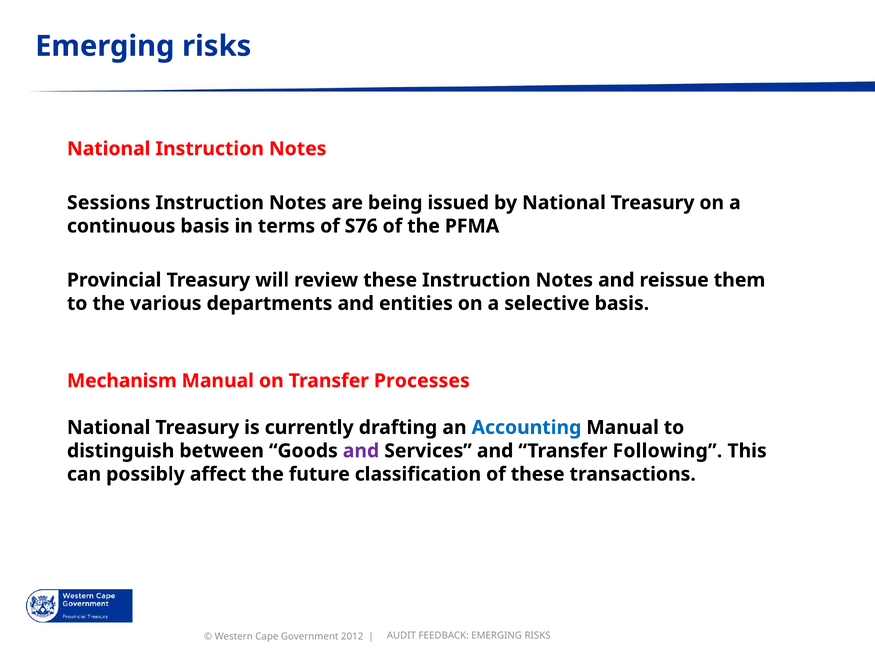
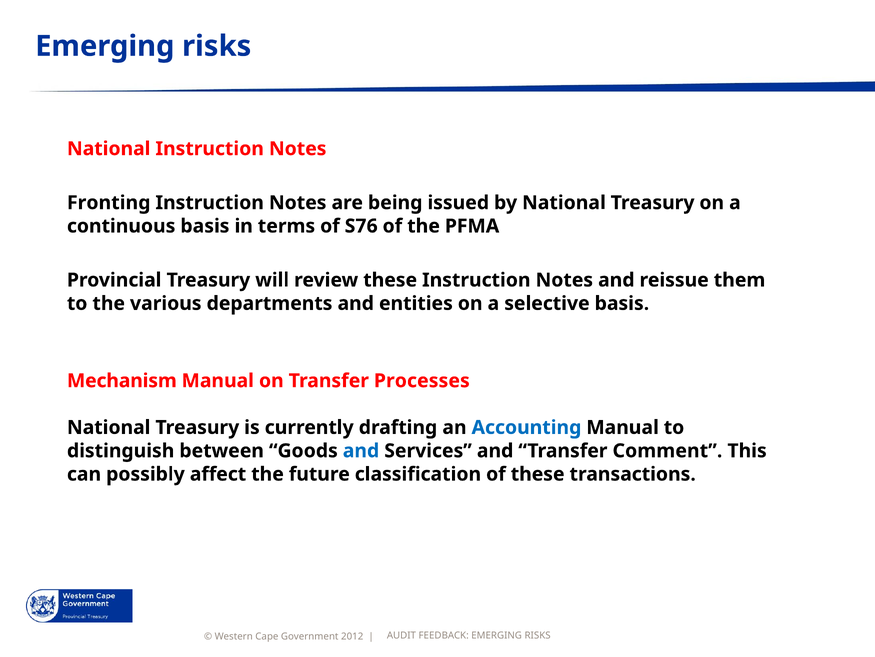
Sessions: Sessions -> Fronting
and at (361, 450) colour: purple -> blue
Following: Following -> Comment
